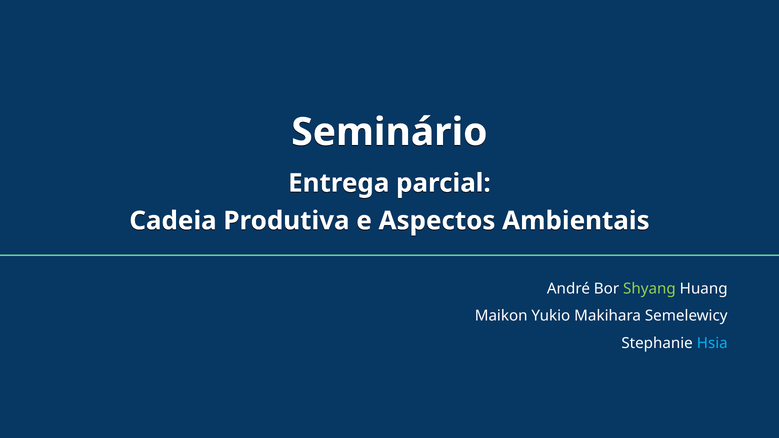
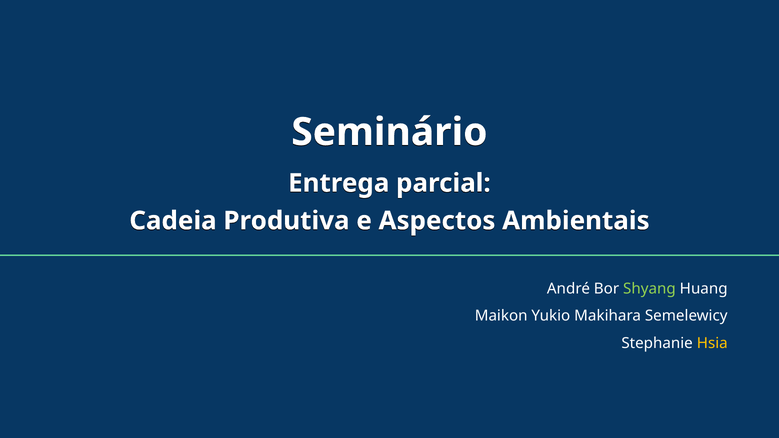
Hsia colour: light blue -> yellow
